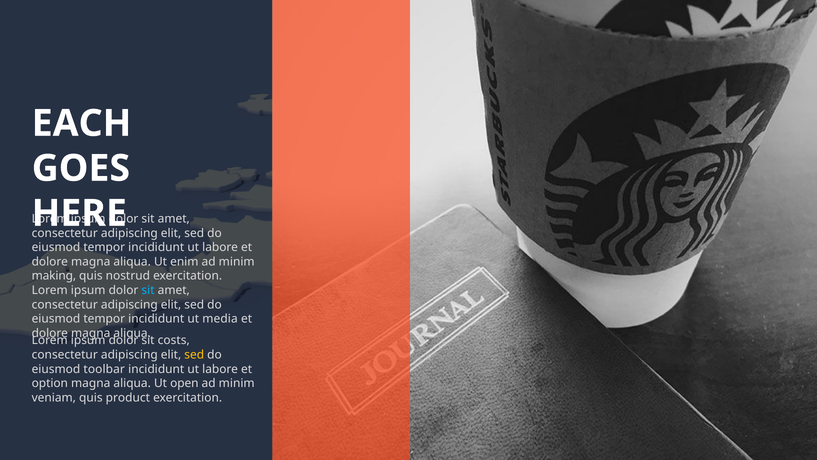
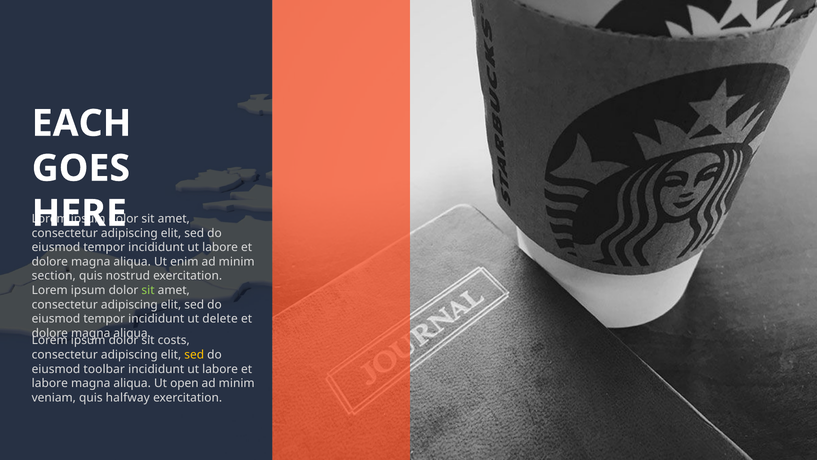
making: making -> section
sit at (148, 290) colour: light blue -> light green
media: media -> delete
option at (50, 383): option -> labore
product: product -> halfway
